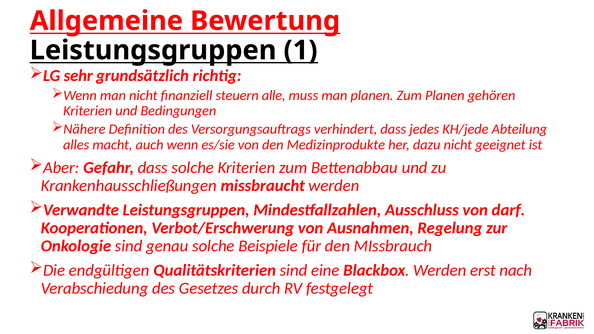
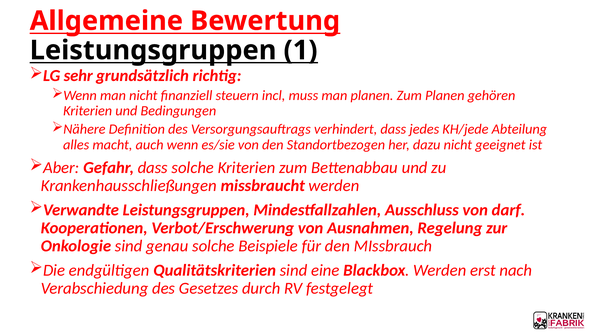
alle: alle -> incl
Medizinprodukte: Medizinprodukte -> Standortbezogen
